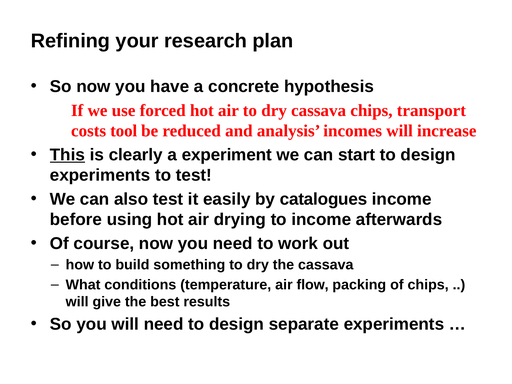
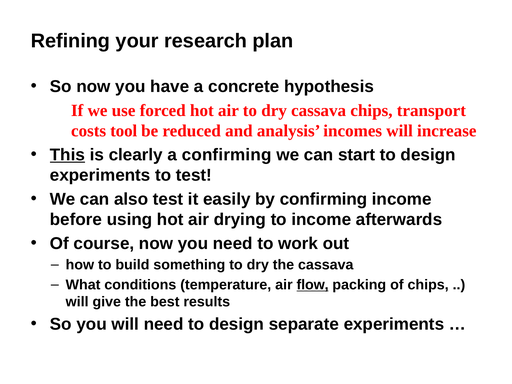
a experiment: experiment -> confirming
by catalogues: catalogues -> confirming
flow underline: none -> present
